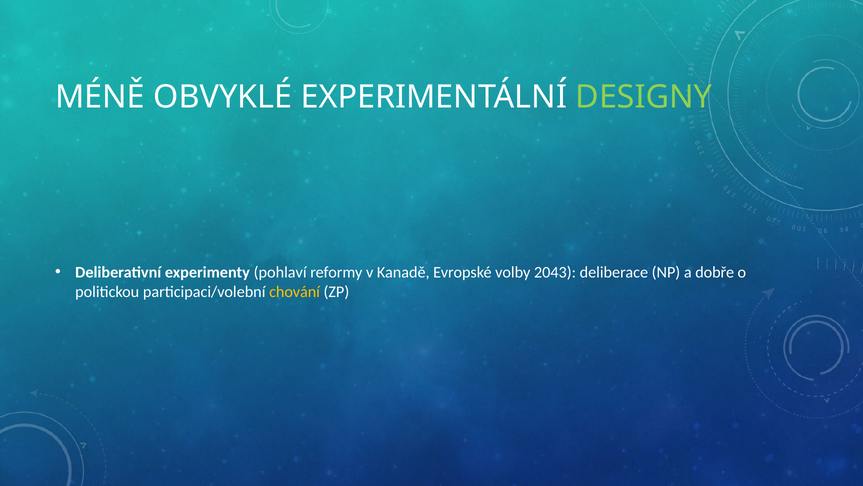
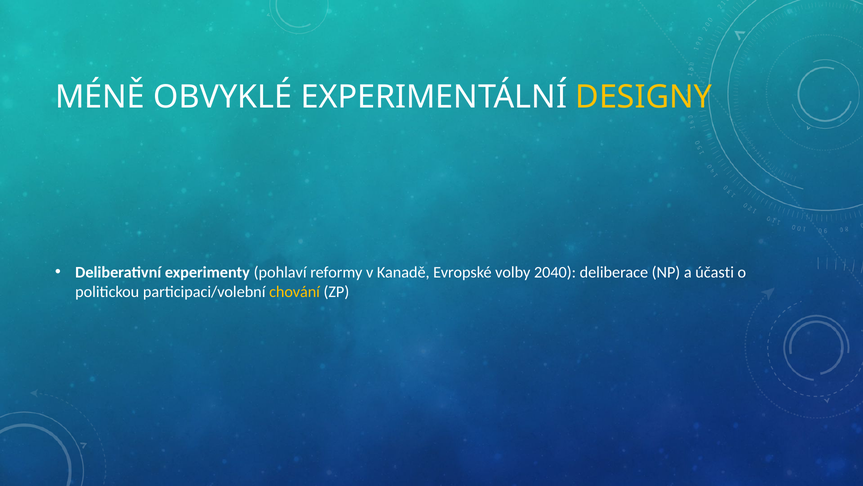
DESIGNY colour: light green -> yellow
2043: 2043 -> 2040
dobře: dobře -> účasti
